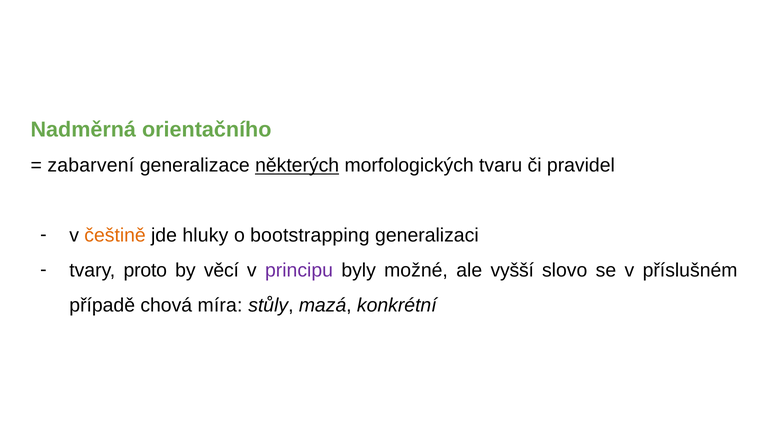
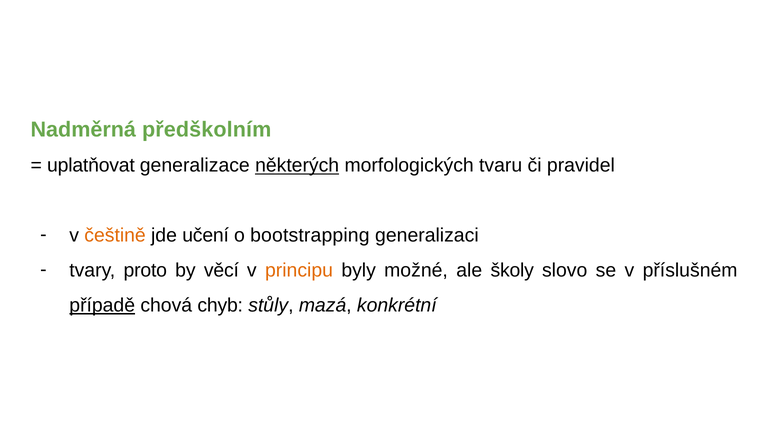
orientačního: orientačního -> předškolním
zabarvení: zabarvení -> uplatňovat
hluky: hluky -> učení
principu colour: purple -> orange
vyšší: vyšší -> školy
případě underline: none -> present
míra: míra -> chyb
